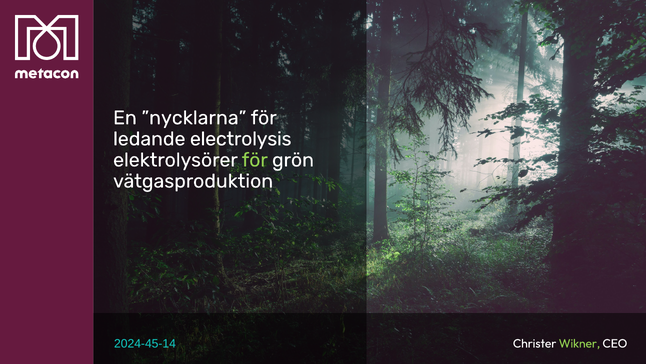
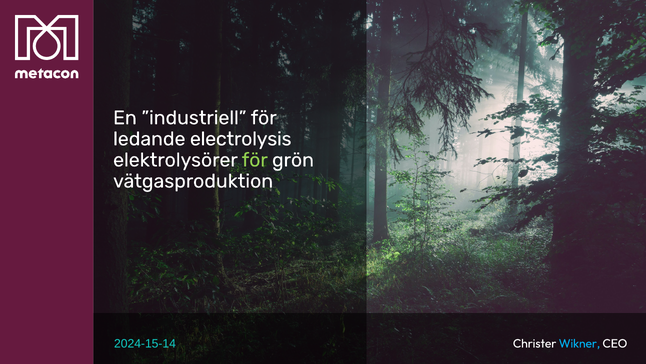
”nycklarna: ”nycklarna -> ”industriell
2024-45-14: 2024-45-14 -> 2024-15-14
Wikner colour: light green -> light blue
